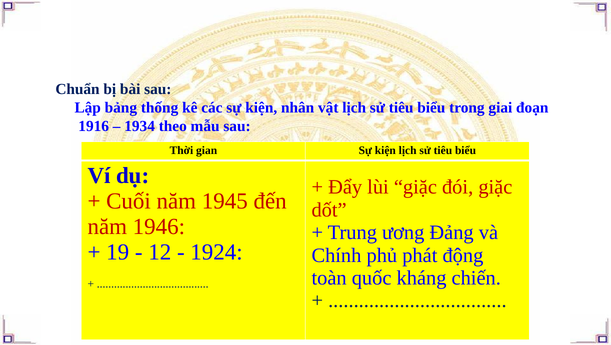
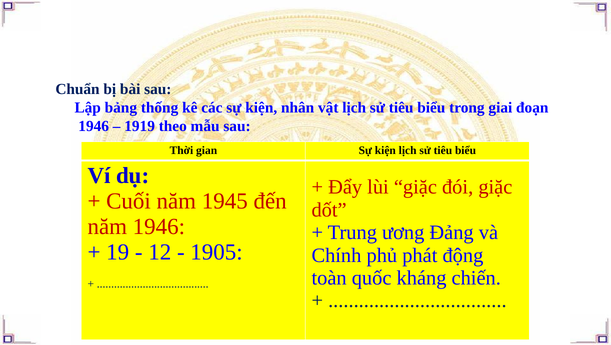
1916 at (94, 126): 1916 -> 1946
1934: 1934 -> 1919
1924: 1924 -> 1905
